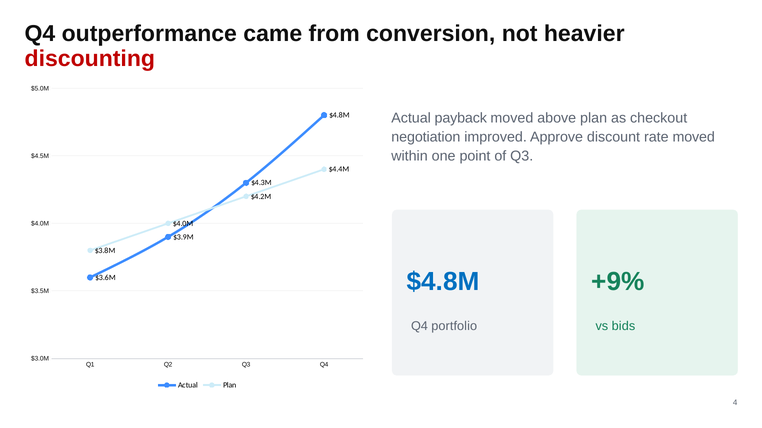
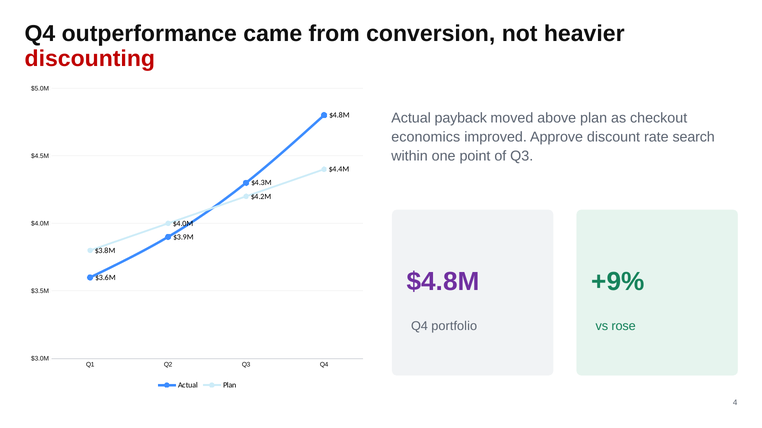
negotiation: negotiation -> economics
rate moved: moved -> search
$4.8M at (443, 282) colour: blue -> purple
bids: bids -> rose
